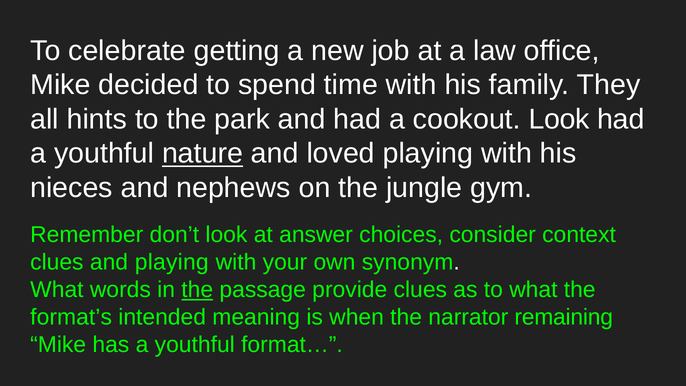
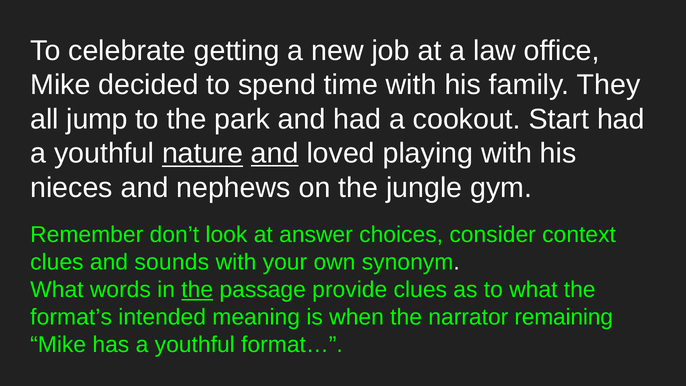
hints: hints -> jump
cookout Look: Look -> Start
and at (275, 154) underline: none -> present
and playing: playing -> sounds
